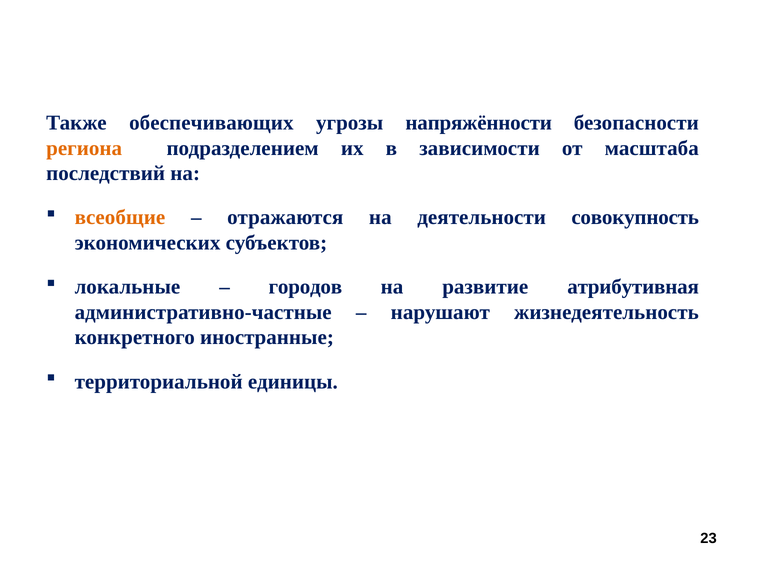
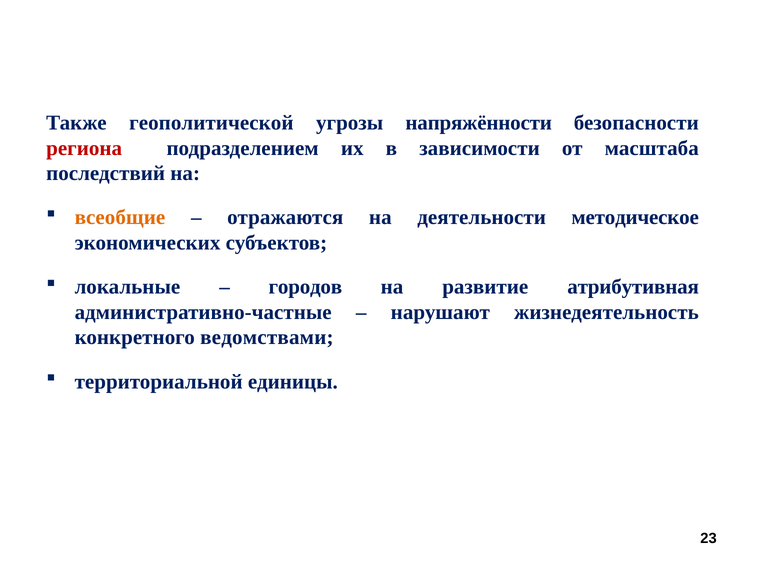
обеспечивающих: обеспечивающих -> геополитической
региона colour: orange -> red
совокупность: совокупность -> методическое
иностранные: иностранные -> ведомствами
